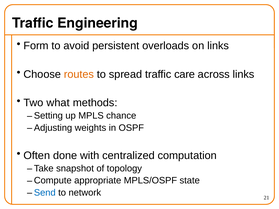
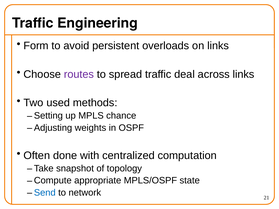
routes colour: orange -> purple
care: care -> deal
what: what -> used
